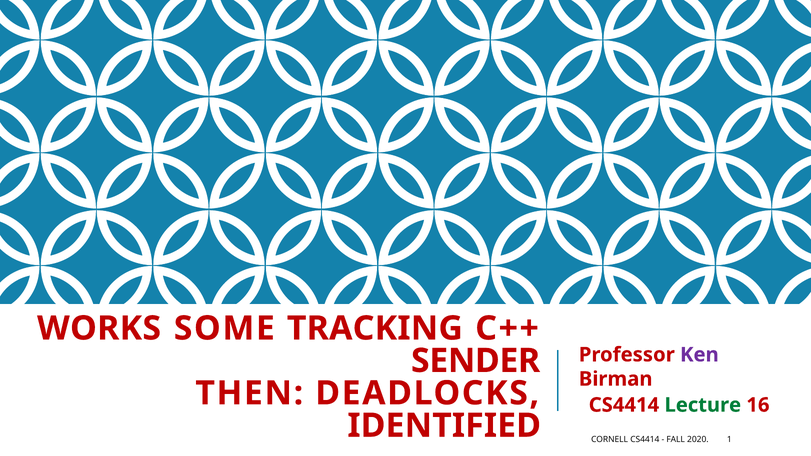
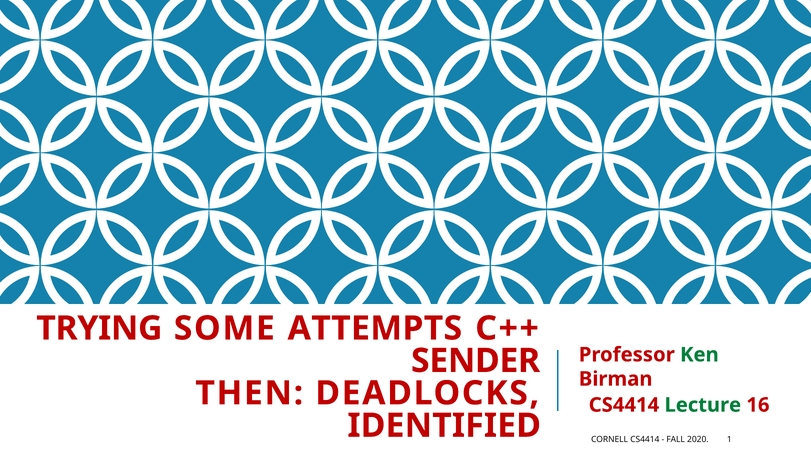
WORKS: WORKS -> TRYING
TRACKING: TRACKING -> ATTEMPTS
Ken colour: purple -> green
